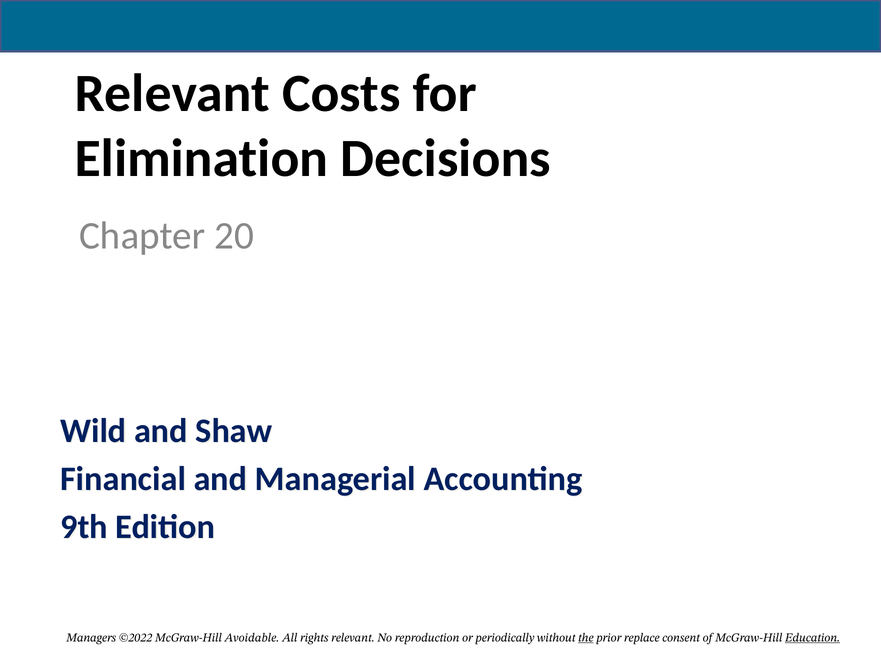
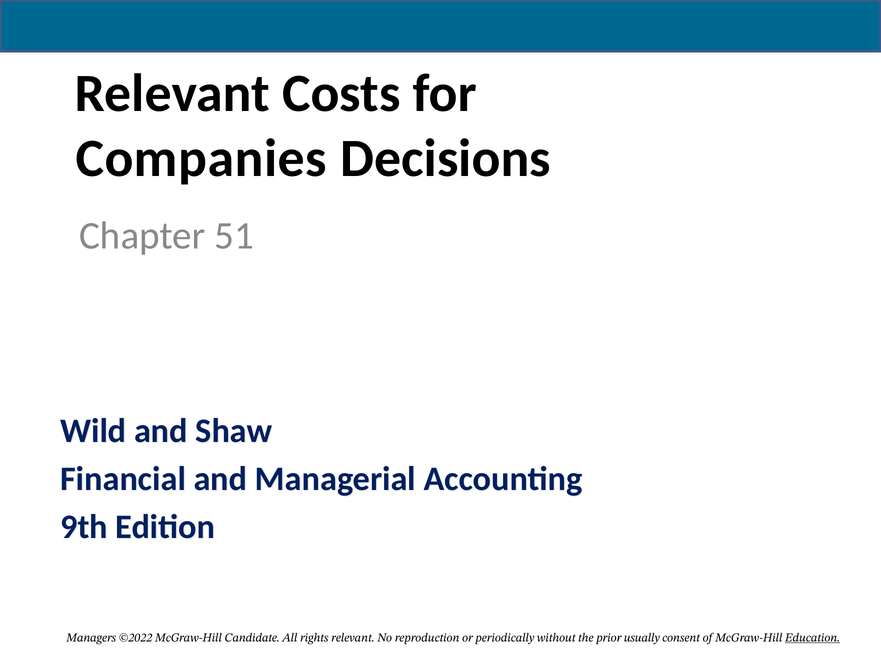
Elimination: Elimination -> Companies
20: 20 -> 51
Avoidable: Avoidable -> Candidate
the underline: present -> none
replace: replace -> usually
